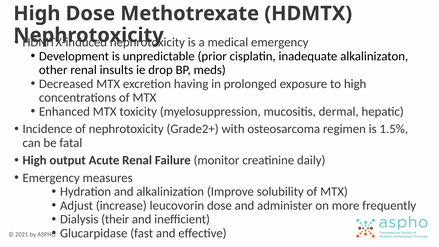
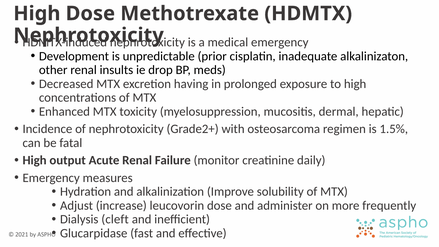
their: their -> cleft
